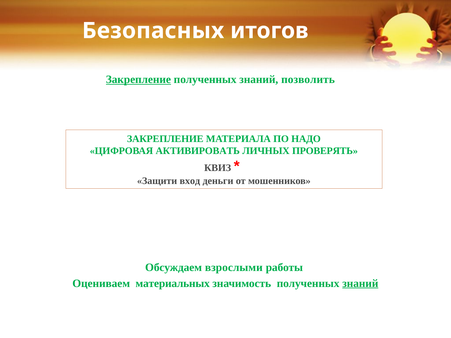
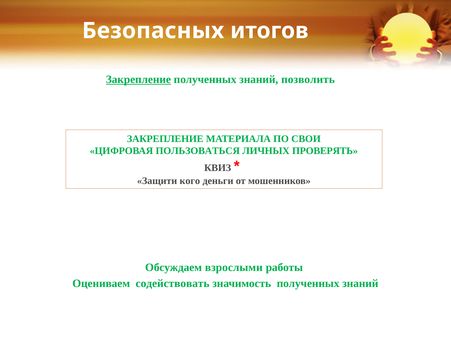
НАДО: НАДО -> СВОИ
АКТИВИРОВАТЬ: АКТИВИРОВАТЬ -> ПОЛЬЗОВАТЬСЯ
вход: вход -> кого
материальных: материальных -> содействовать
знаний at (360, 284) underline: present -> none
